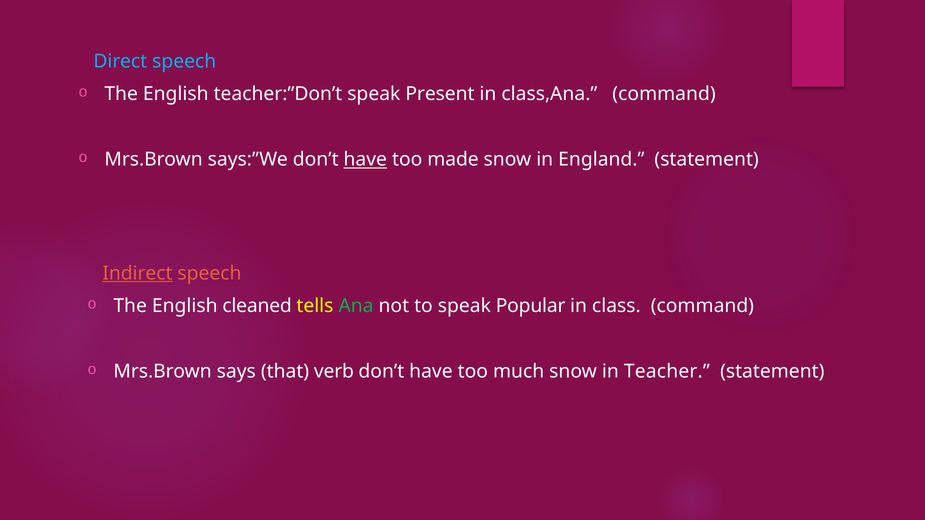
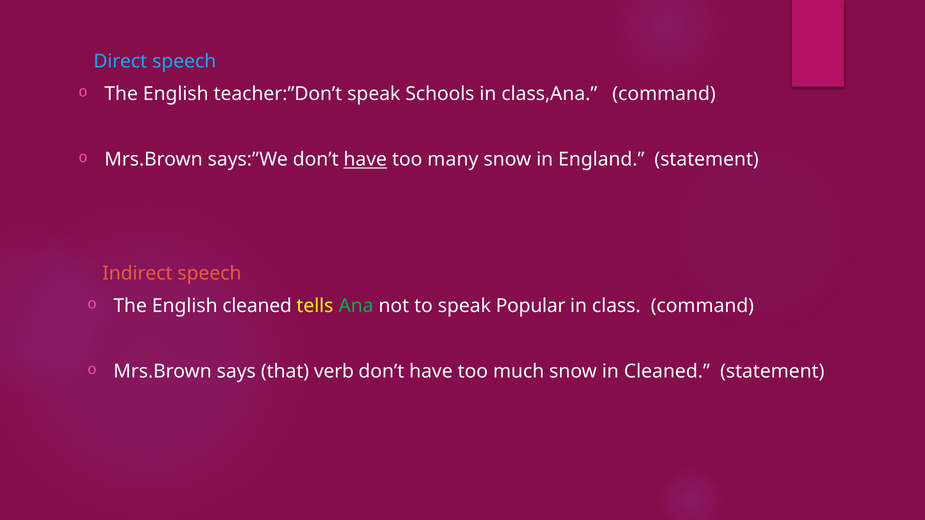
Present: Present -> Schools
made: made -> many
Indirect underline: present -> none
in Teacher: Teacher -> Cleaned
